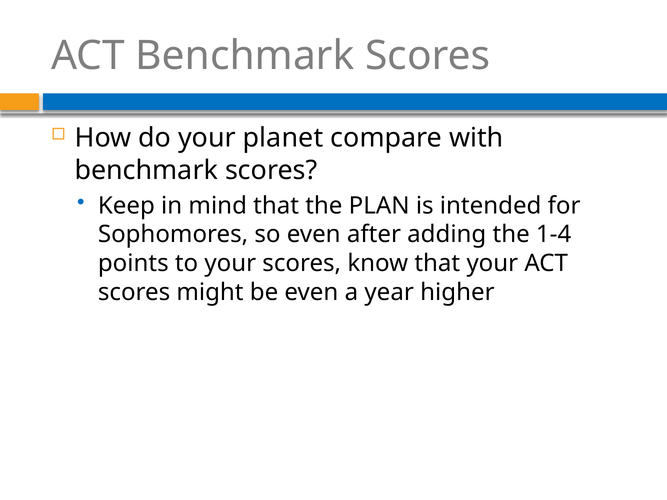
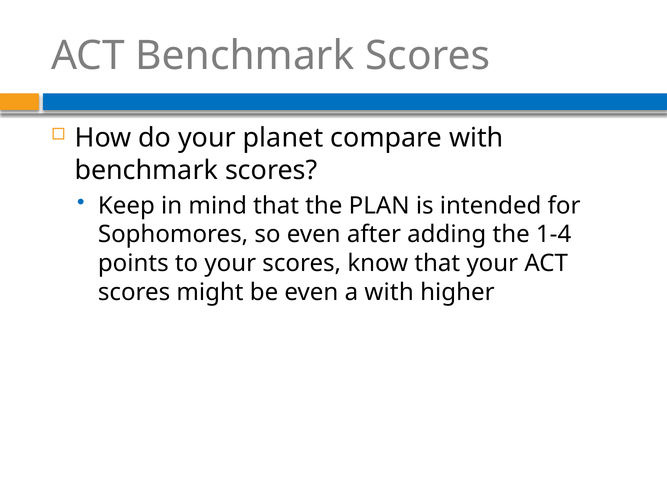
a year: year -> with
